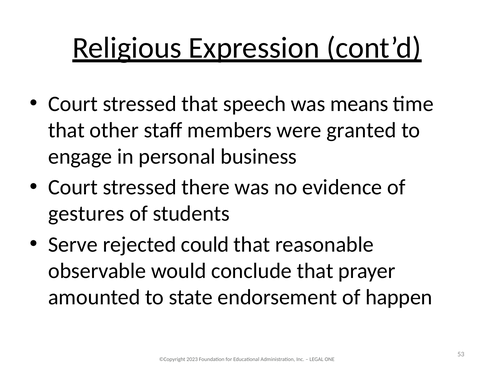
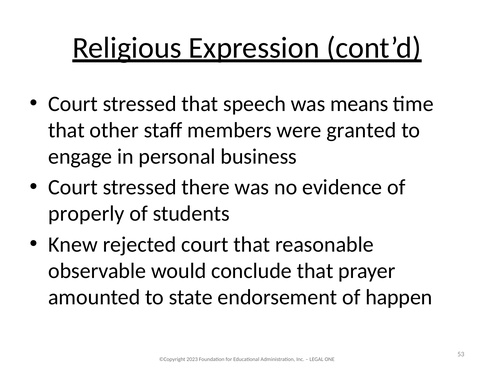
gestures: gestures -> properly
Serve: Serve -> Knew
rejected could: could -> court
